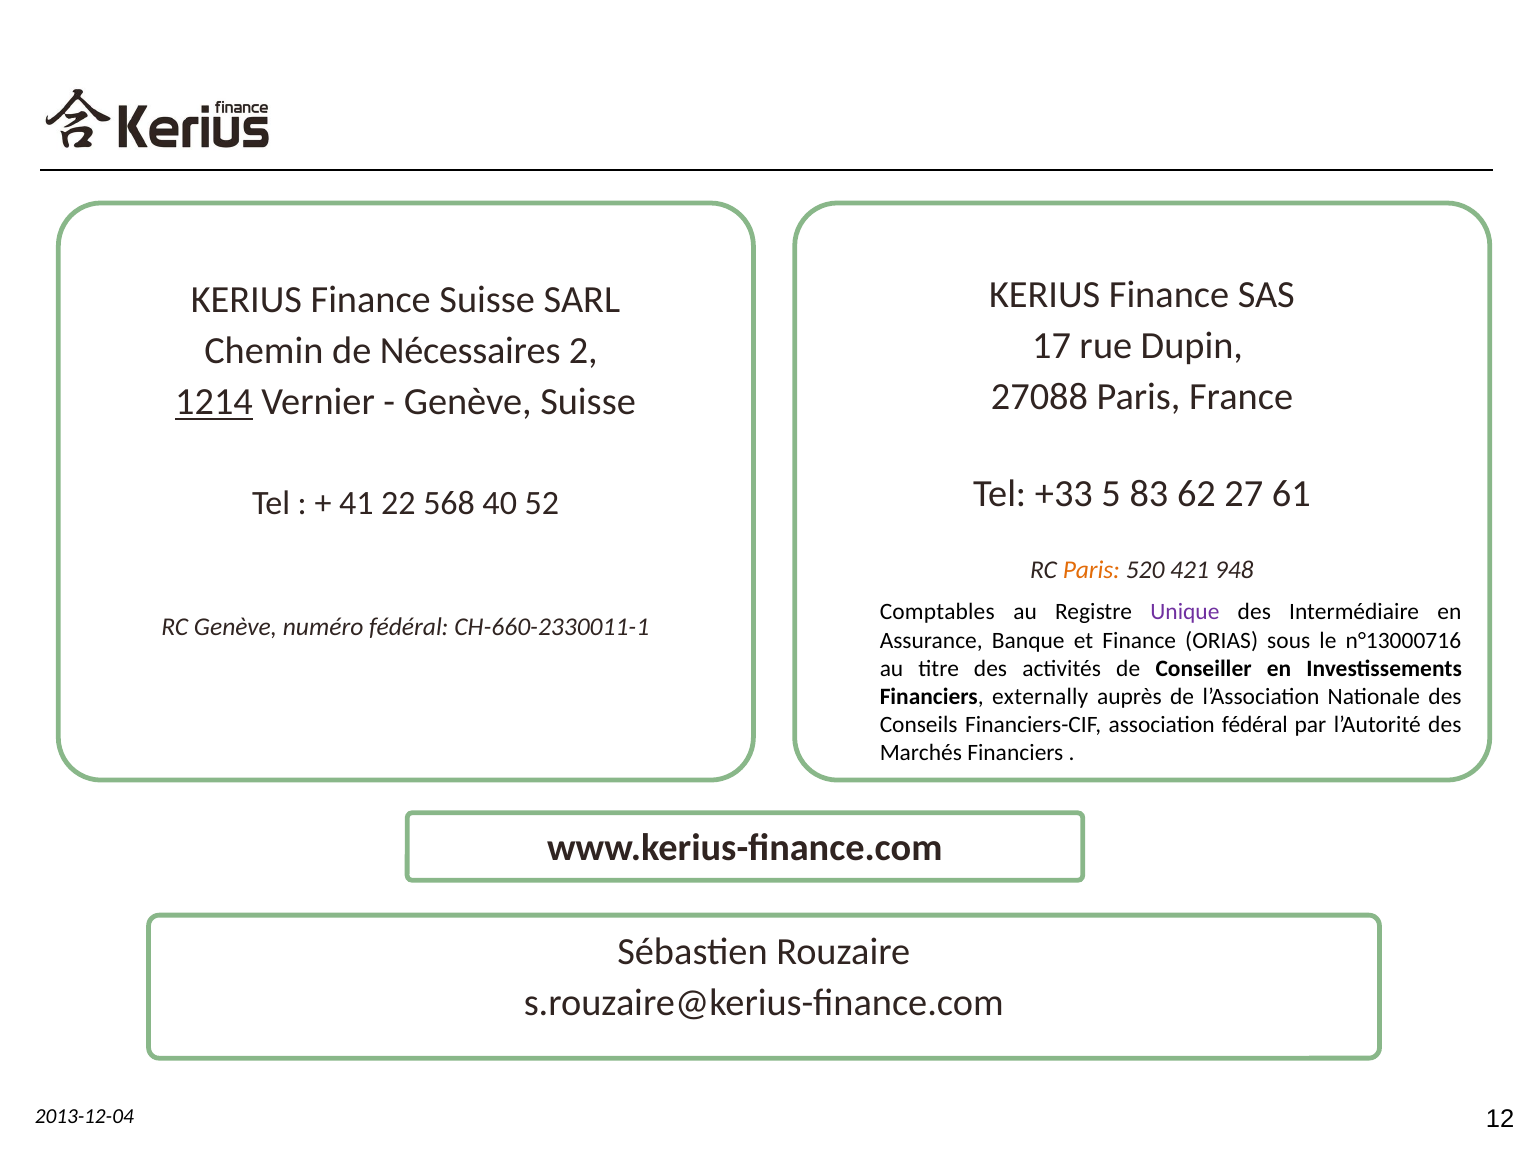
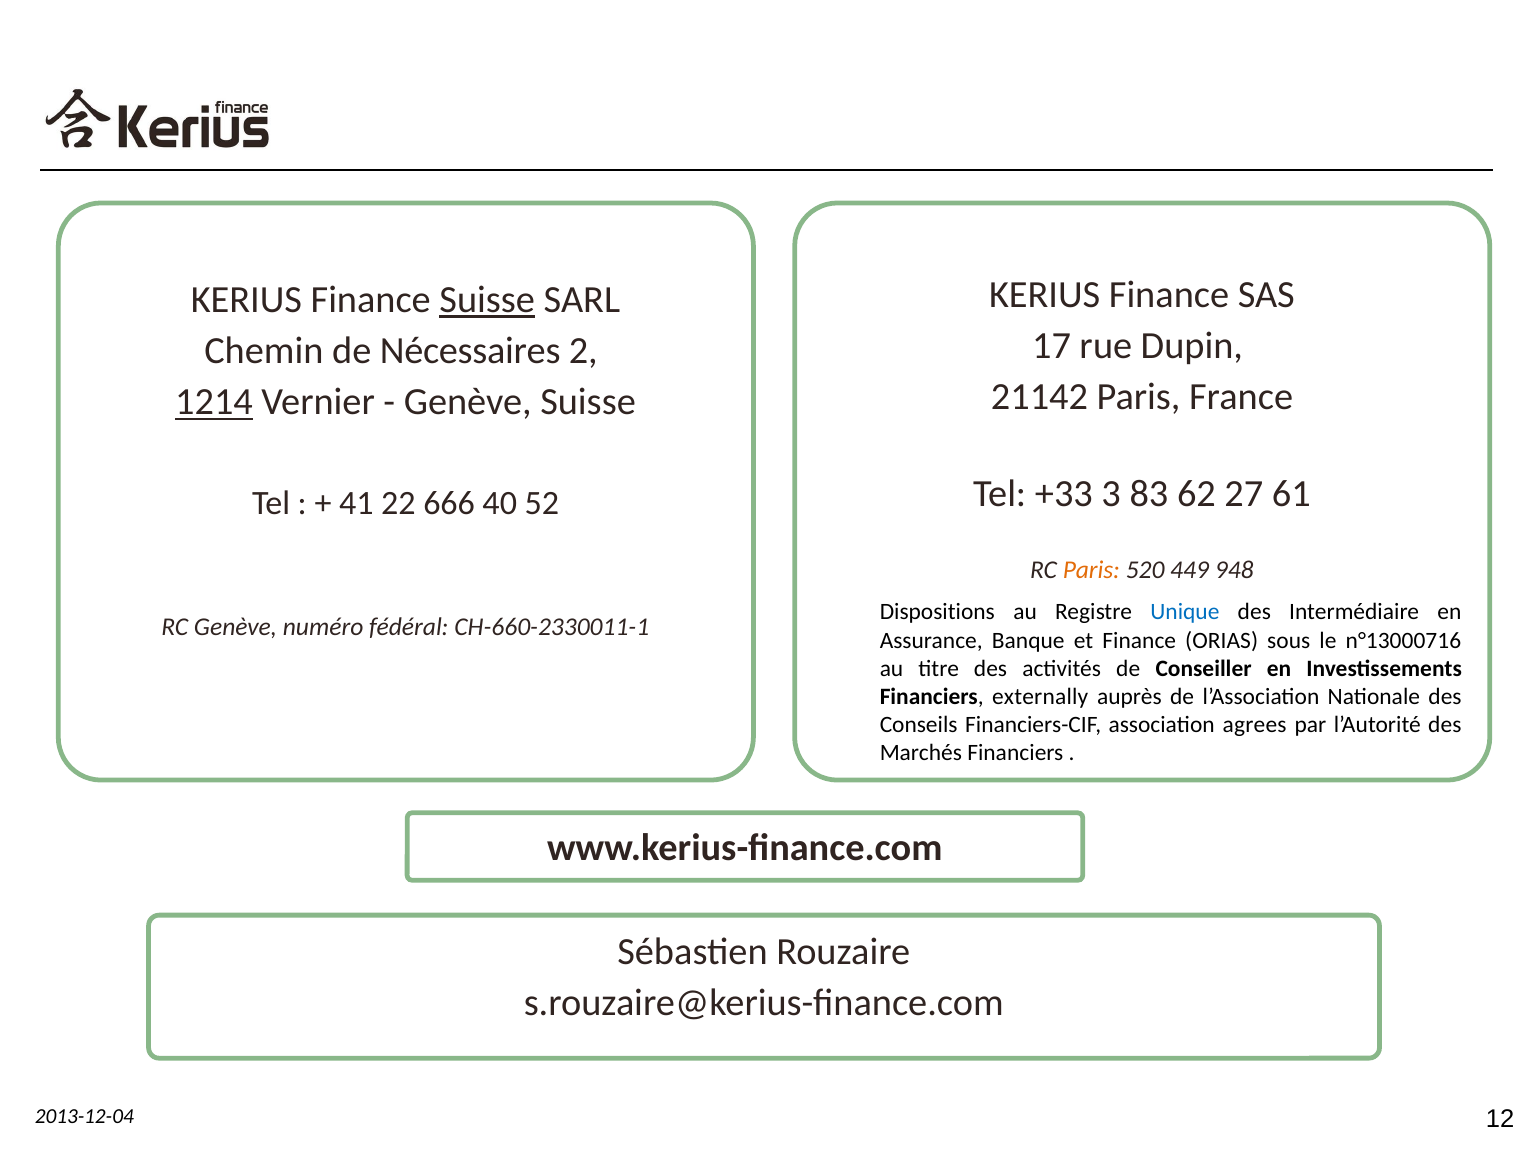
Suisse at (487, 300) underline: none -> present
27088: 27088 -> 21142
5: 5 -> 3
568: 568 -> 666
421: 421 -> 449
Comptables: Comptables -> Dispositions
Unique colour: purple -> blue
association fédéral: fédéral -> agrees
